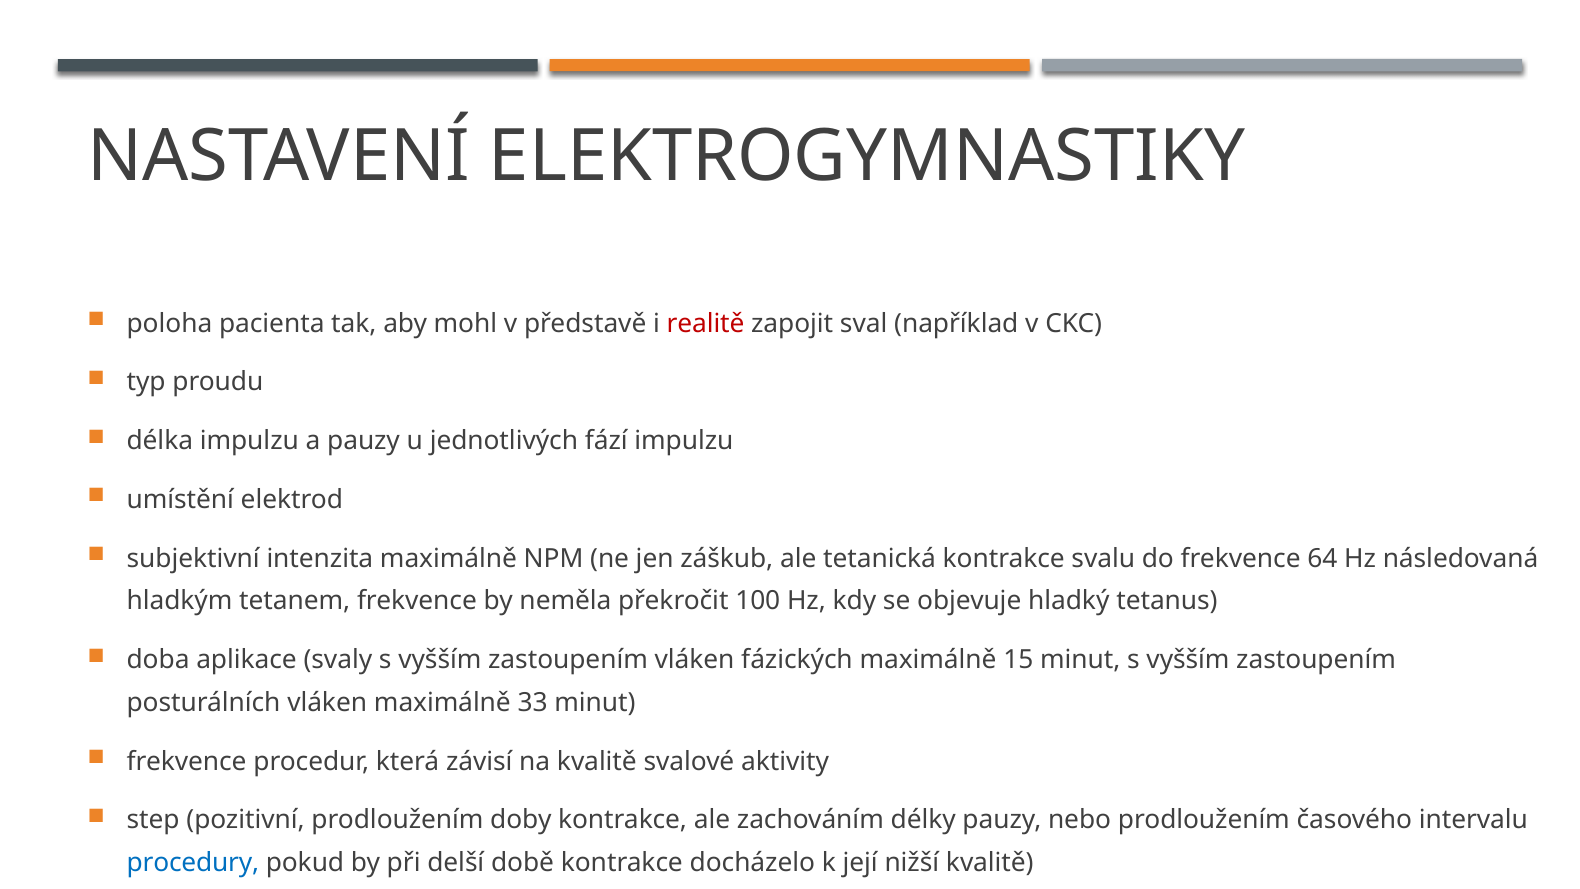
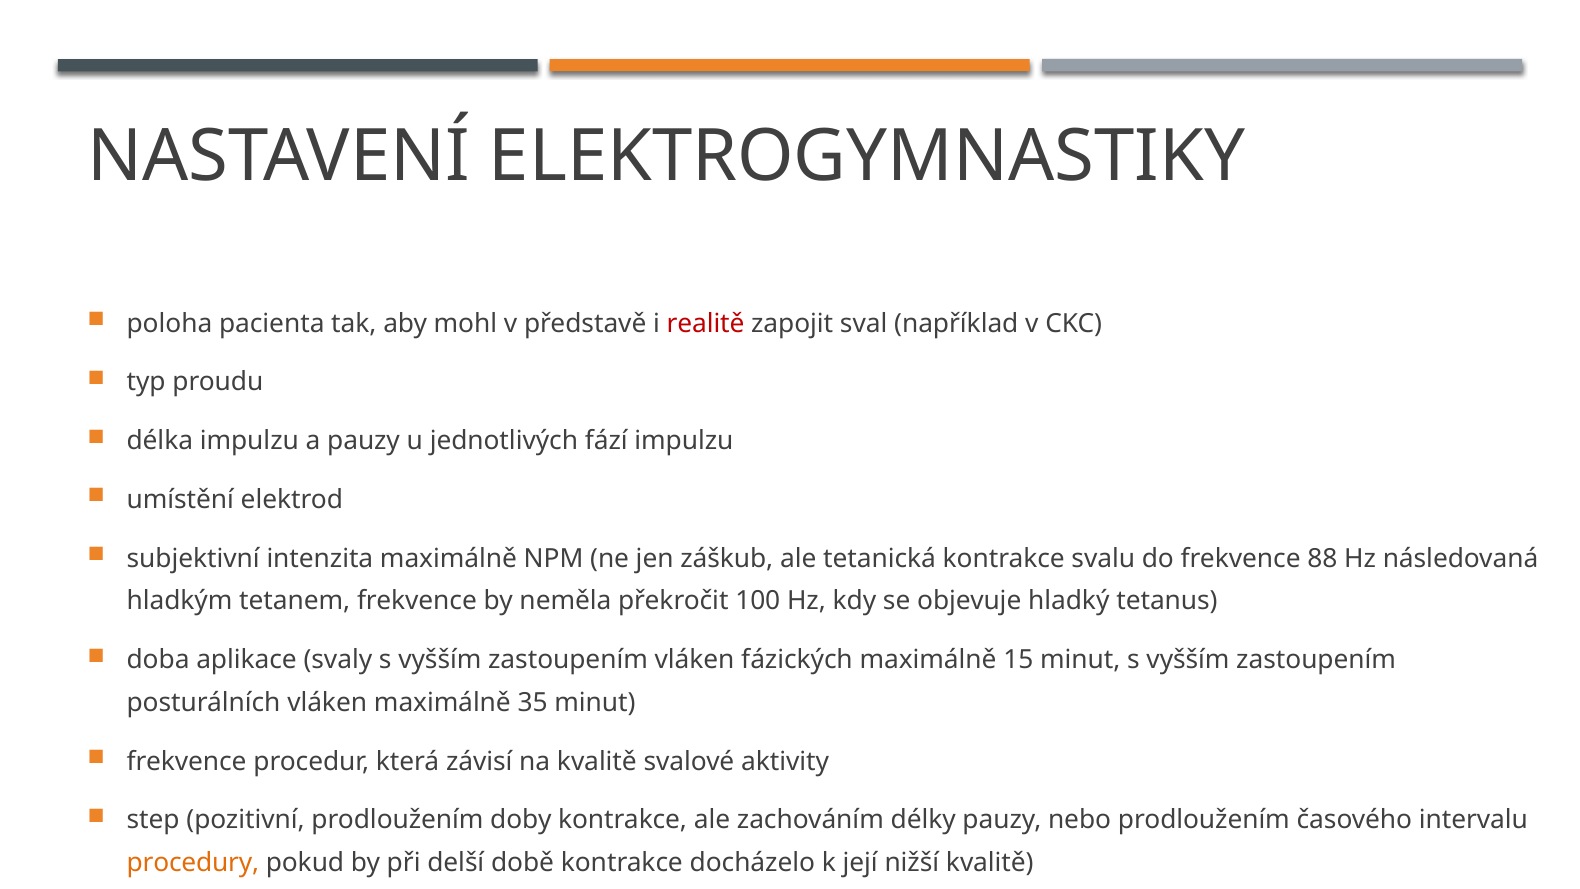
64: 64 -> 88
33: 33 -> 35
procedury colour: blue -> orange
